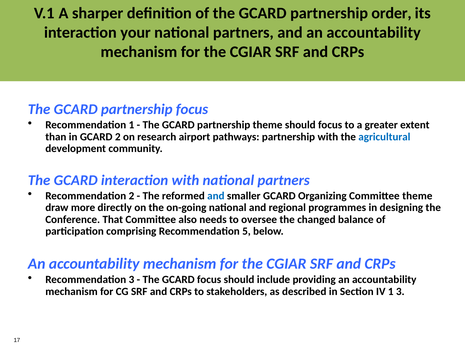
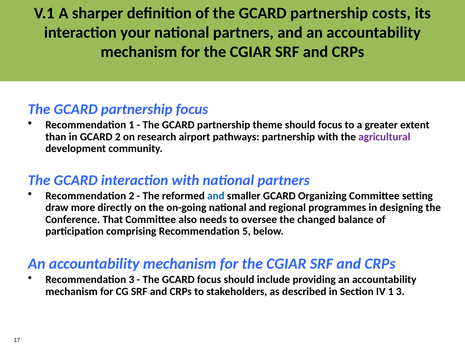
order: order -> costs
agricultural colour: blue -> purple
Committee theme: theme -> setting
